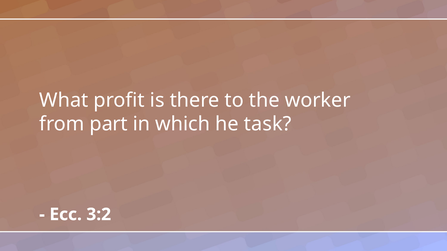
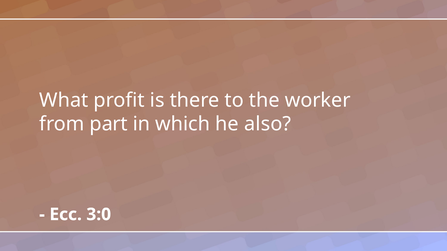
task: task -> also
3:2: 3:2 -> 3:0
